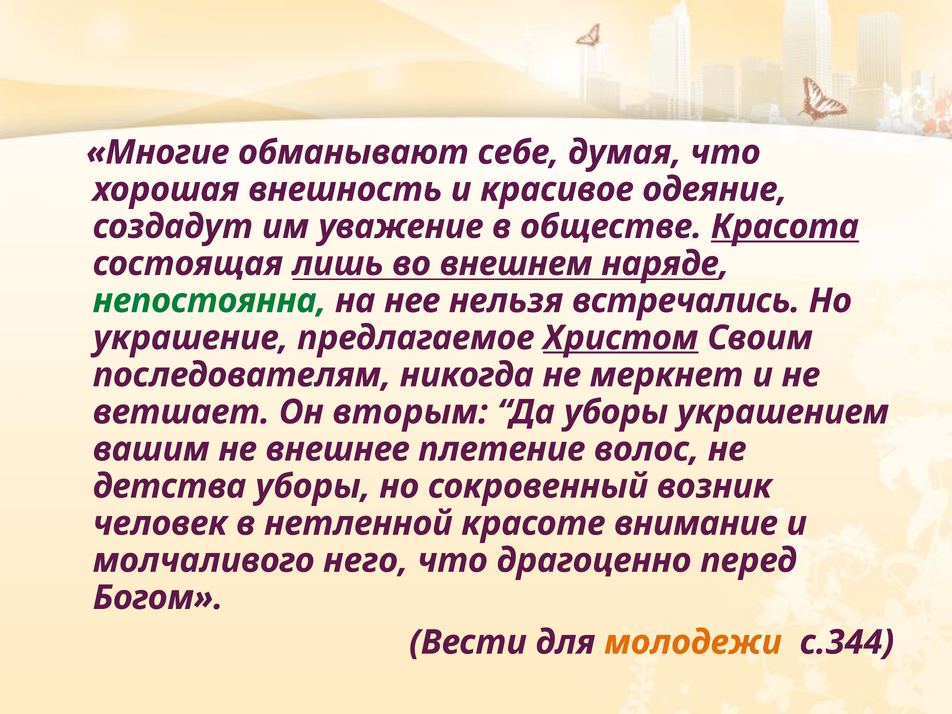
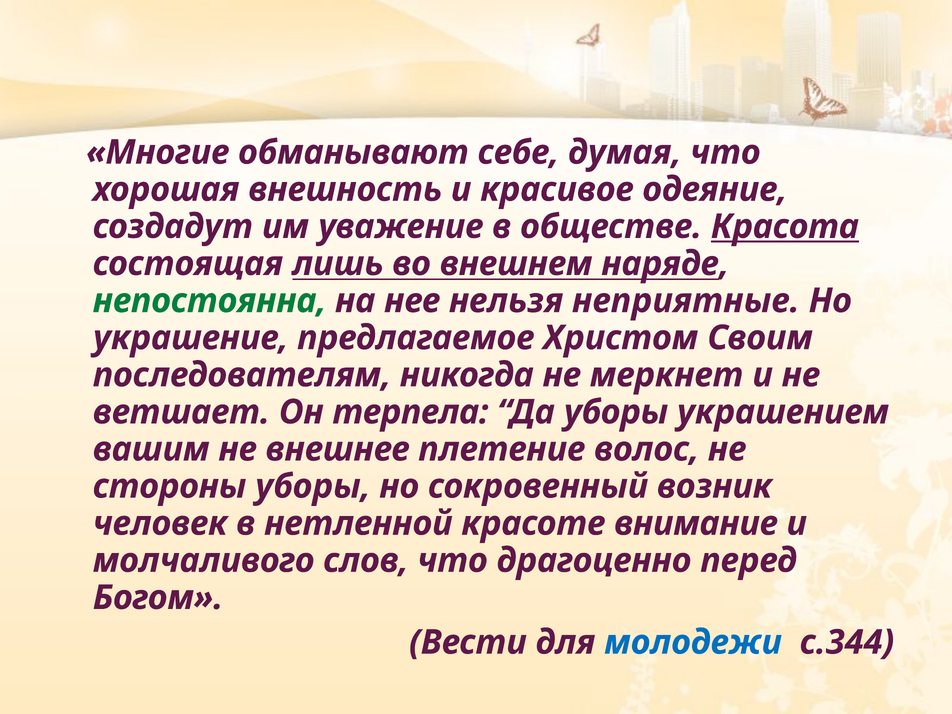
встречались: встречались -> неприятные
Христом underline: present -> none
вторым: вторым -> терпела
детства: детства -> стороны
него: него -> слов
молодежи colour: orange -> blue
